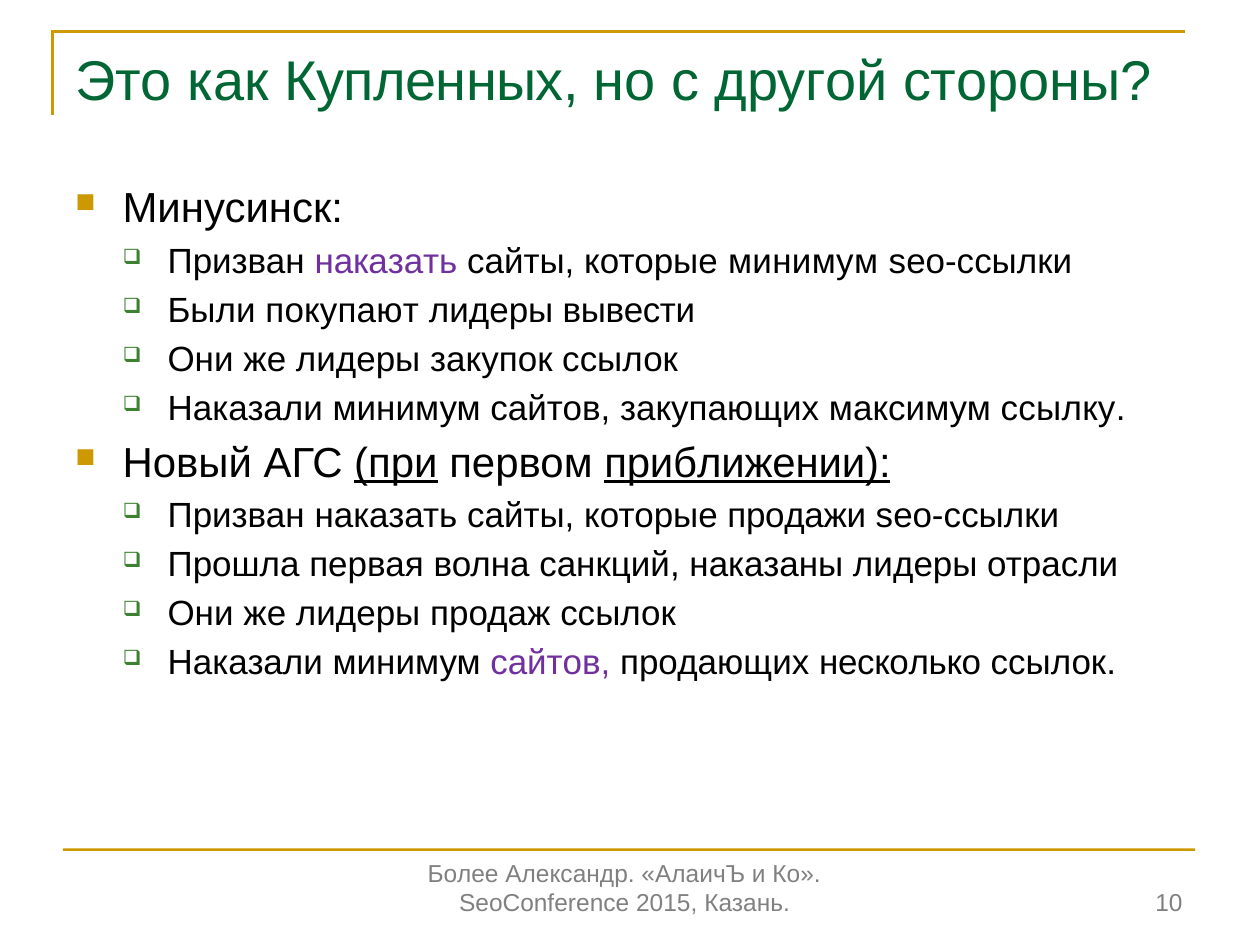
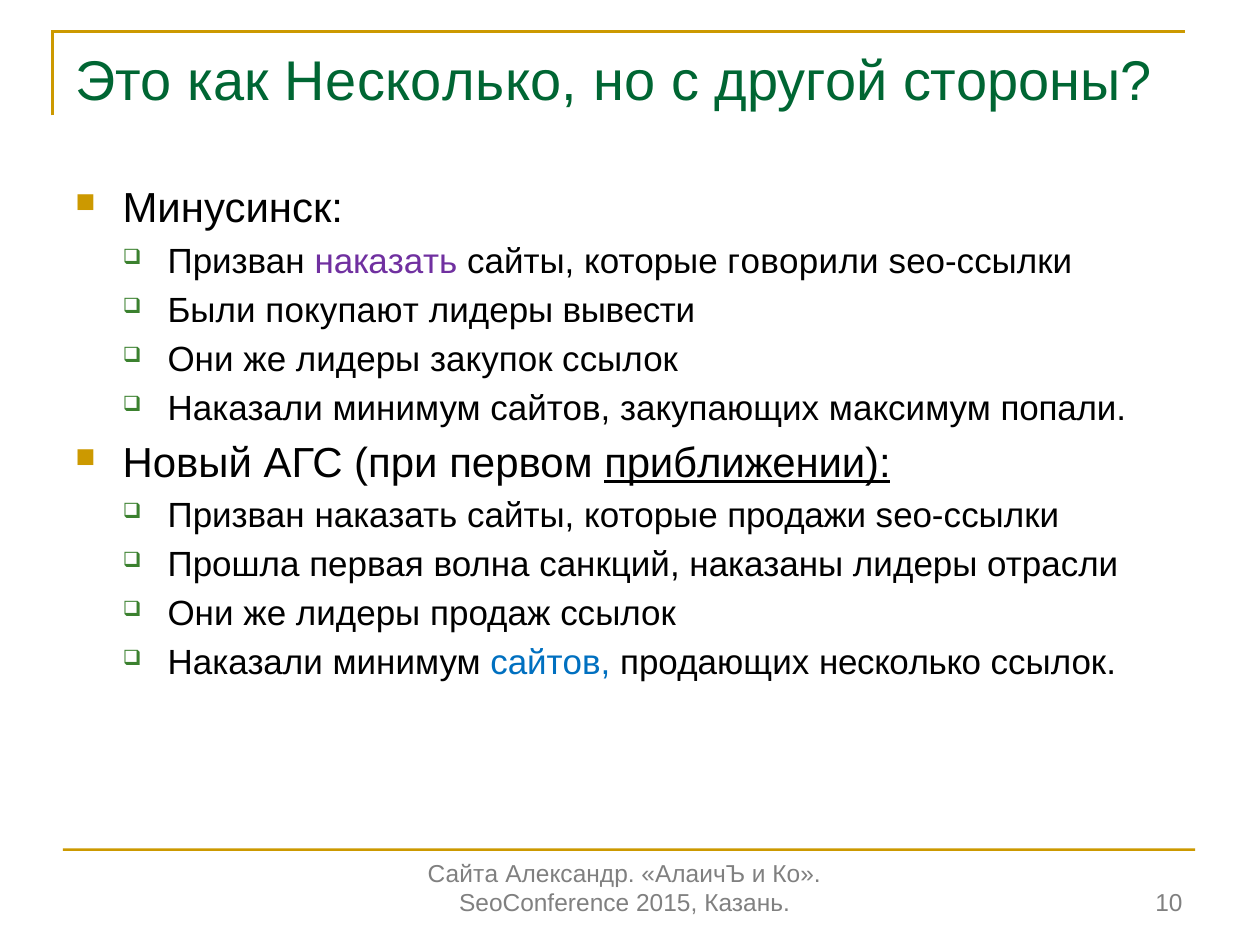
как Купленных: Купленных -> Несколько
которые минимум: минимум -> говорили
ссылку: ссылку -> попали
при underline: present -> none
сайтов at (550, 663) colour: purple -> blue
Более: Более -> Сайта
